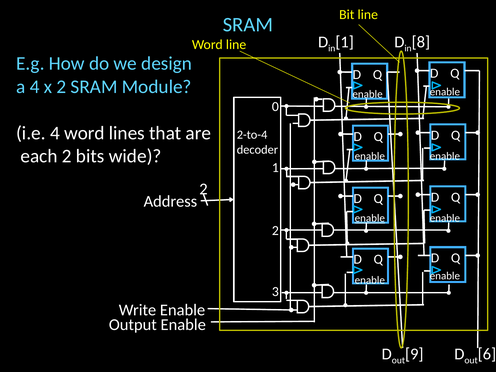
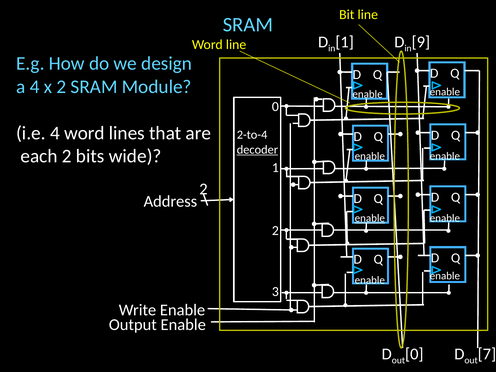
8: 8 -> 9
decoder underline: none -> present
9 at (414, 354): 9 -> 0
6: 6 -> 7
